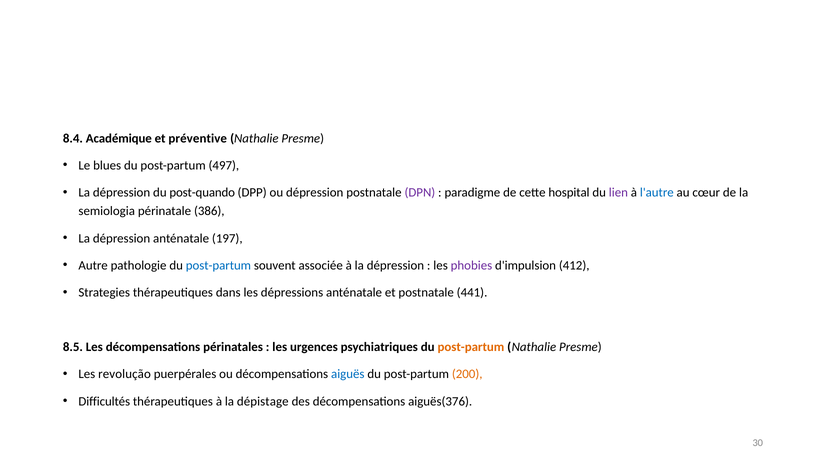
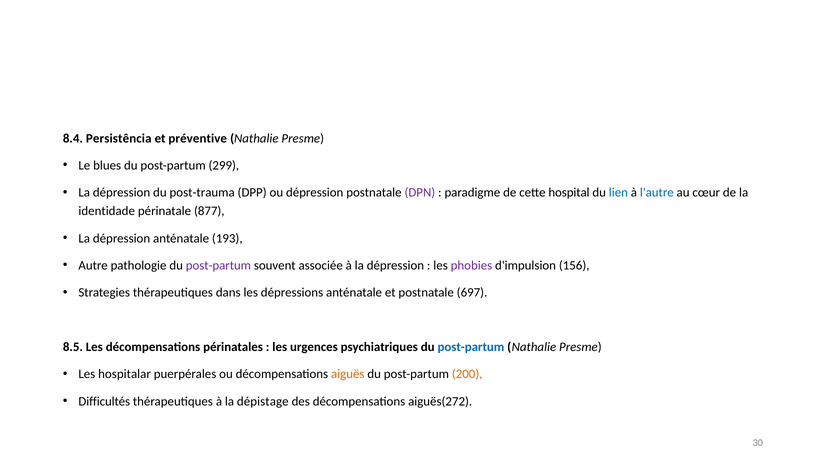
Académique: Académique -> Persistência
497: 497 -> 299
post-quando: post-quando -> post-trauma
lien colour: purple -> blue
semiologia: semiologia -> identidade
386: 386 -> 877
197: 197 -> 193
post-partum at (218, 266) colour: blue -> purple
412: 412 -> 156
441: 441 -> 697
post-partum at (471, 347) colour: orange -> blue
revolução: revolução -> hospitalar
aiguës colour: blue -> orange
aiguës(376: aiguës(376 -> aiguës(272
